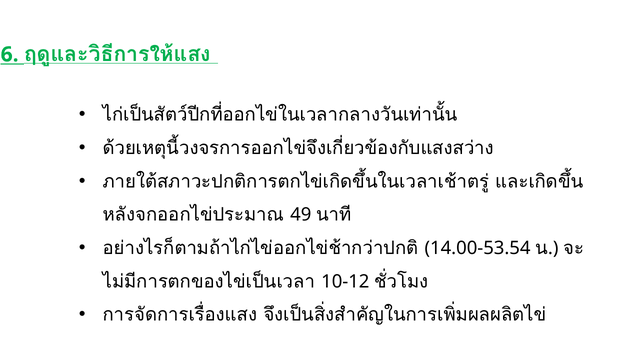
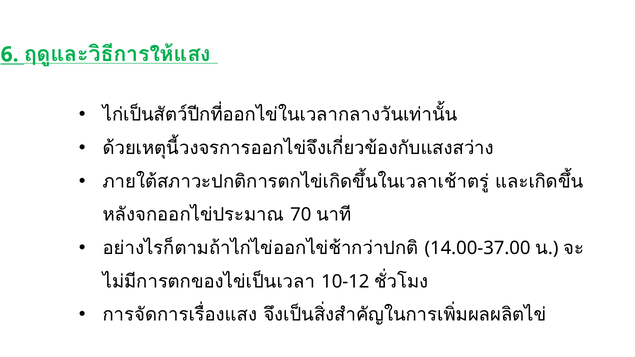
49: 49 -> 70
14.00-53.54: 14.00-53.54 -> 14.00-37.00
